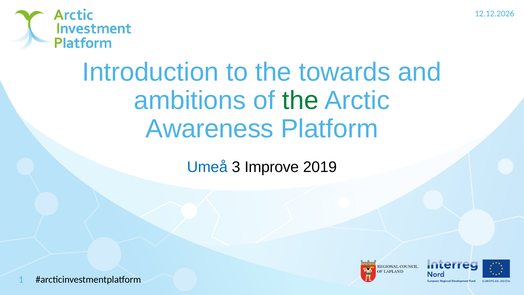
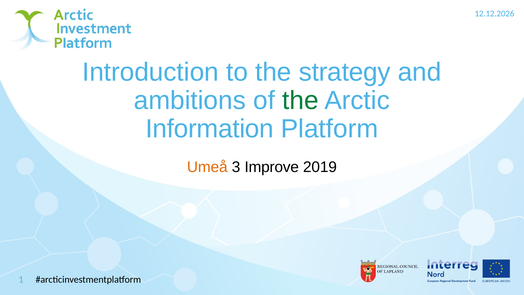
towards: towards -> strategy
Awareness: Awareness -> Information
Umeå colour: blue -> orange
